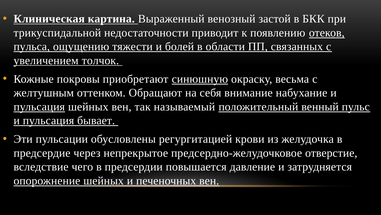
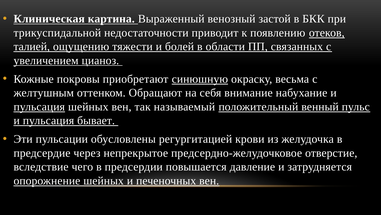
пульса: пульса -> талией
толчок: толчок -> цианоз
